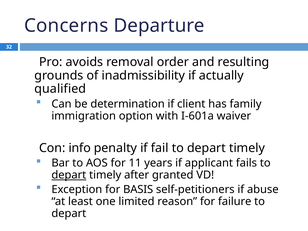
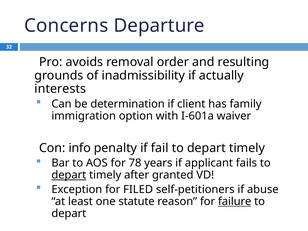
qualified: qualified -> interests
11: 11 -> 78
BASIS: BASIS -> FILED
limited: limited -> statute
failure underline: none -> present
